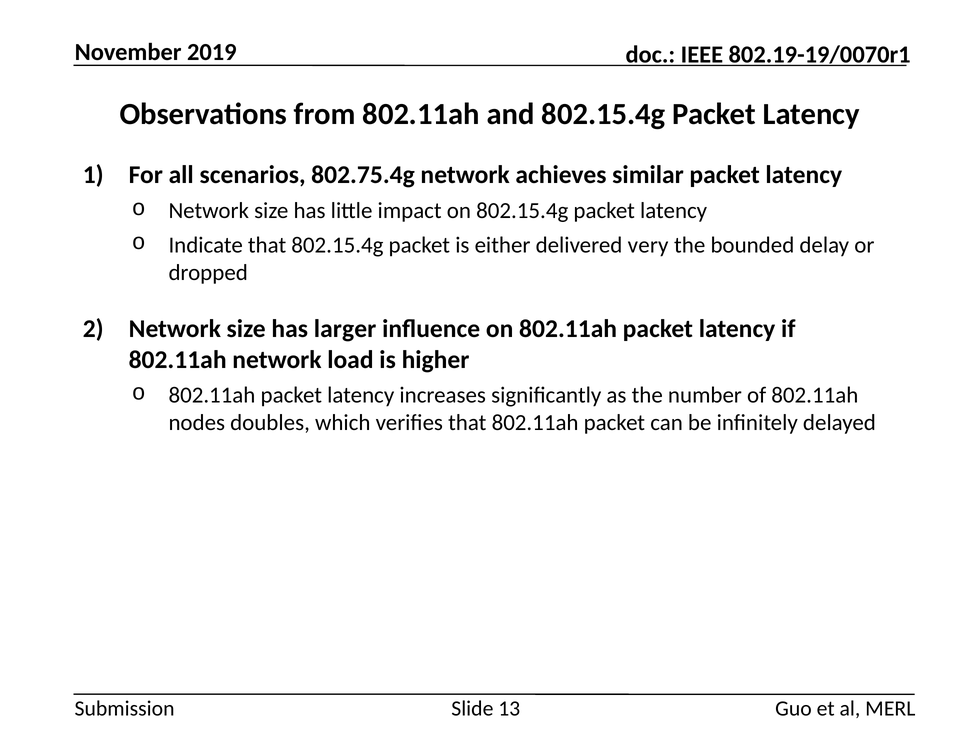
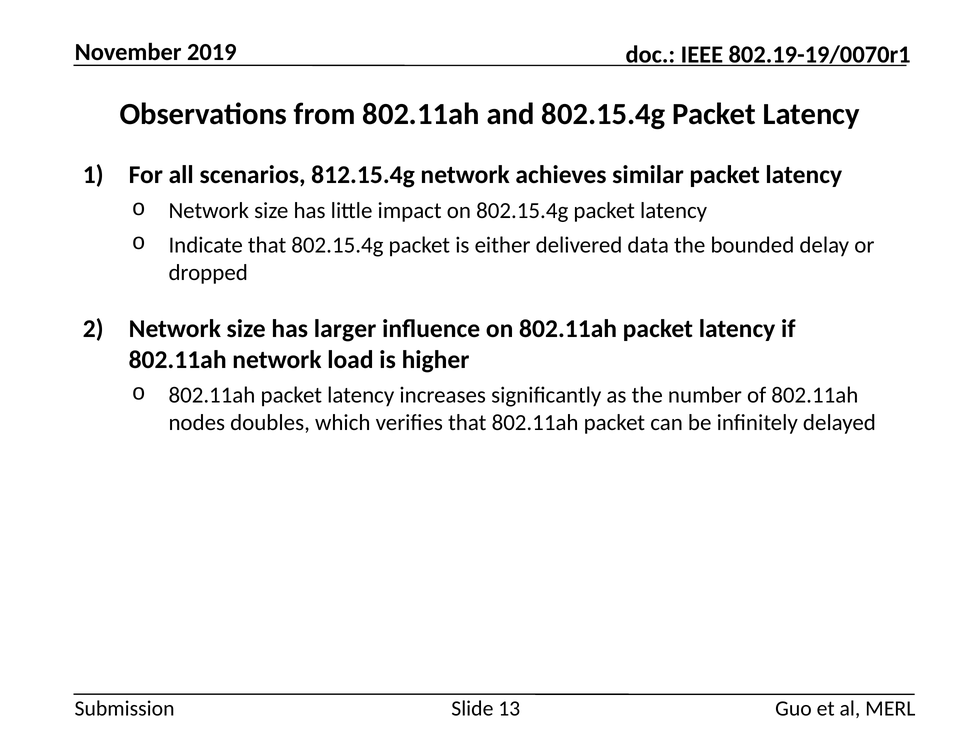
802.75.4g: 802.75.4g -> 812.15.4g
very: very -> data
